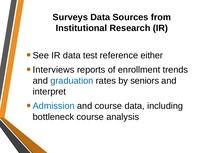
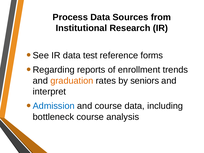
Surveys: Surveys -> Process
either: either -> forms
Interviews: Interviews -> Regarding
graduation colour: blue -> orange
